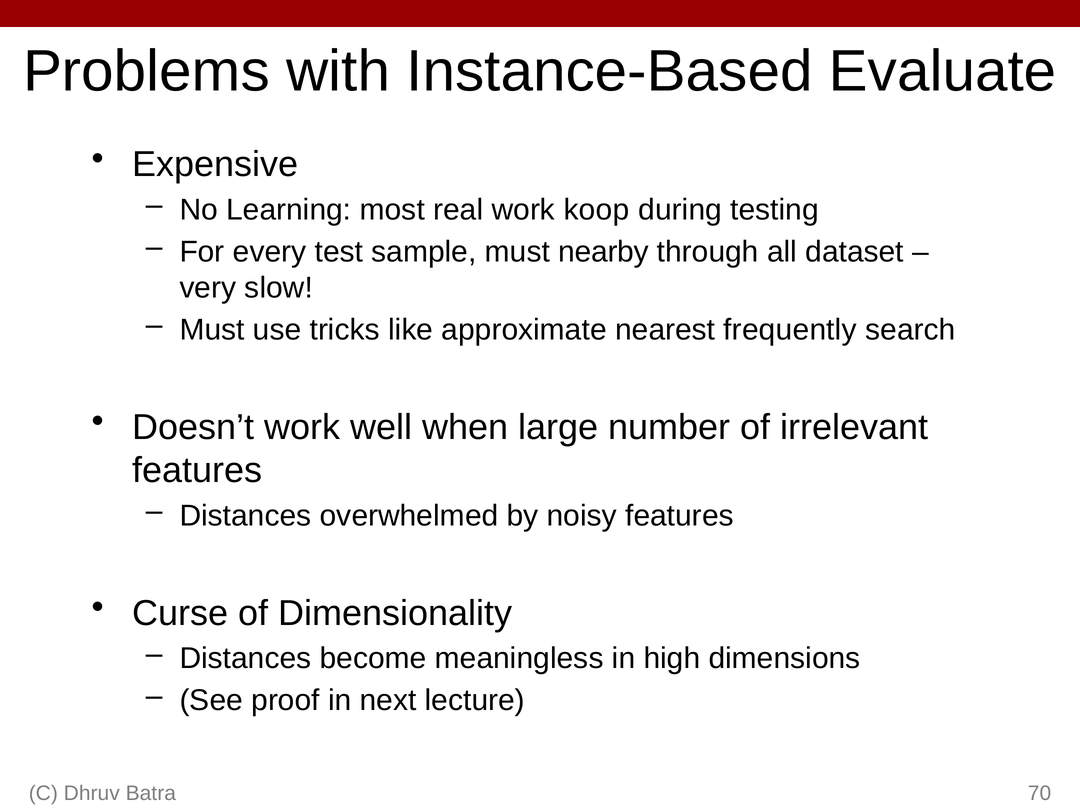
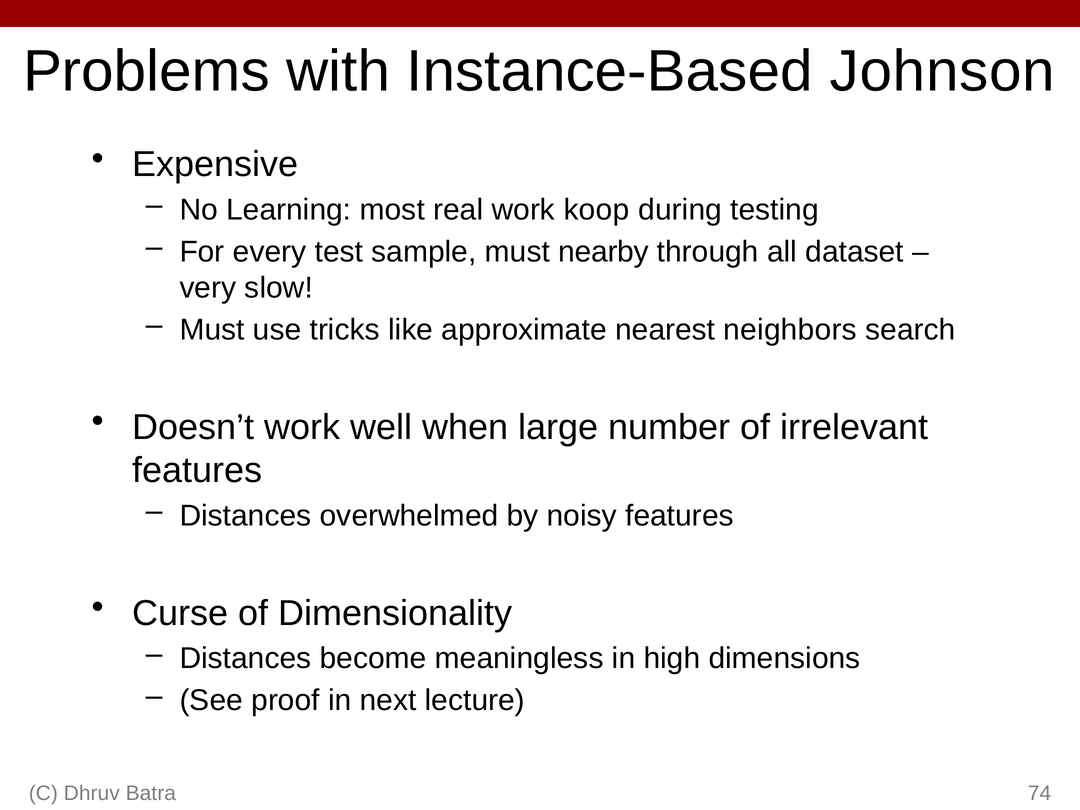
Evaluate: Evaluate -> Johnson
frequently: frequently -> neighbors
70: 70 -> 74
